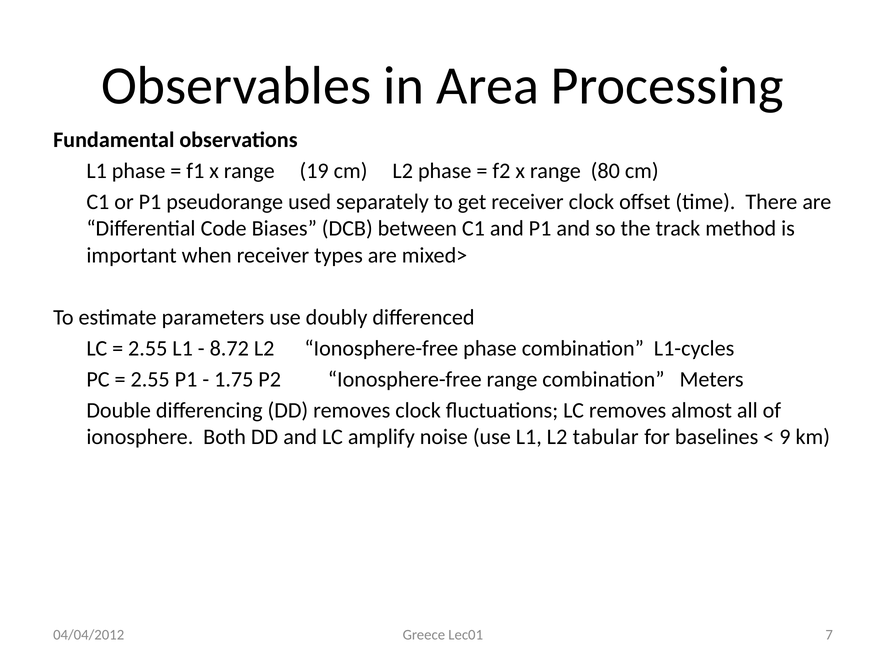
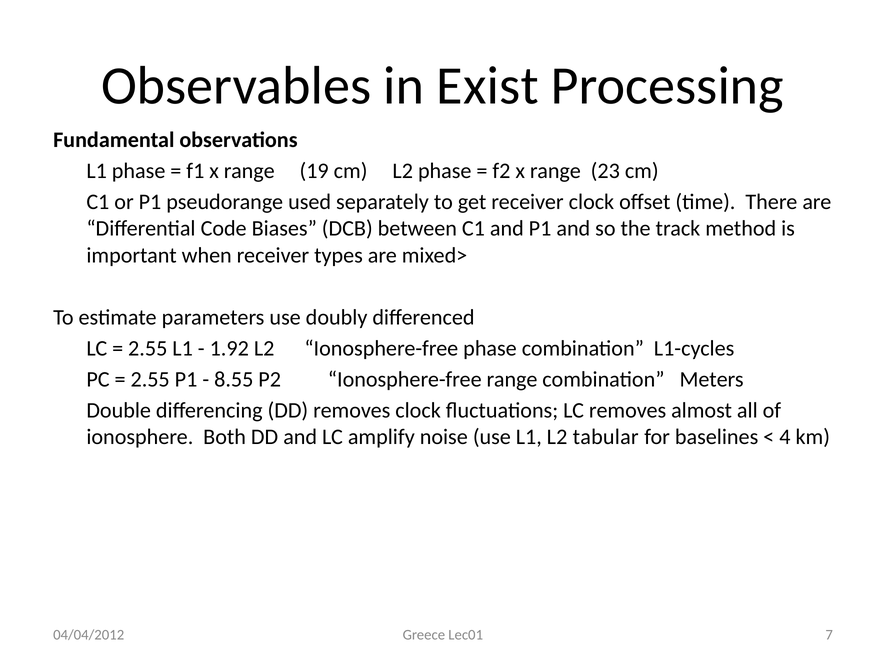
Area: Area -> Exist
80: 80 -> 23
8.72: 8.72 -> 1.92
1.75: 1.75 -> 8.55
9: 9 -> 4
